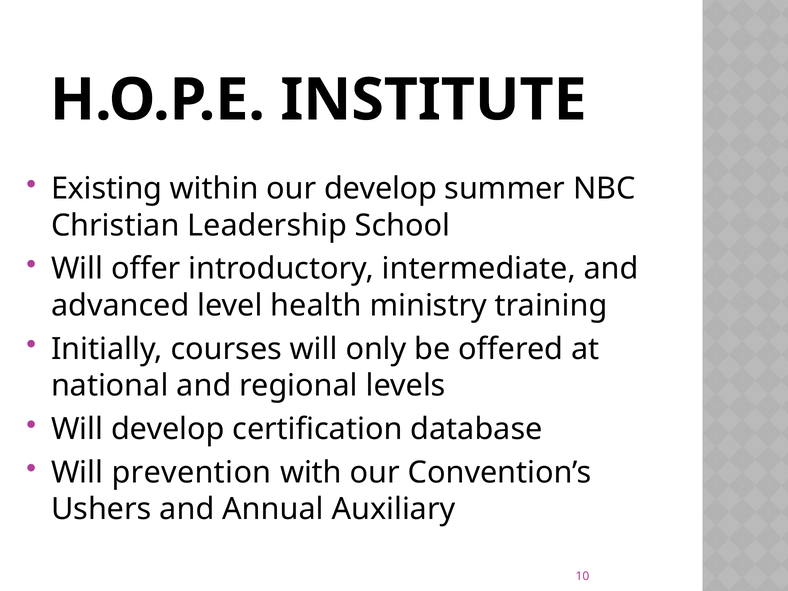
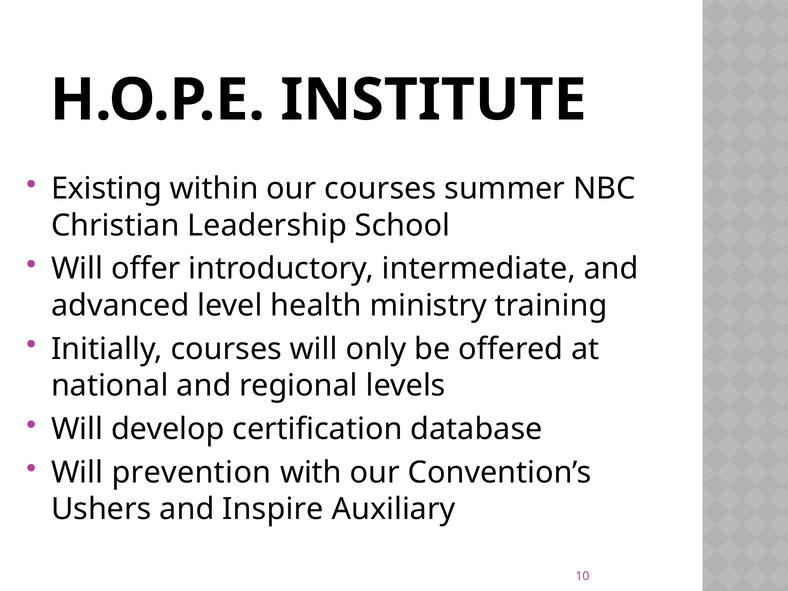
our develop: develop -> courses
Annual: Annual -> Inspire
